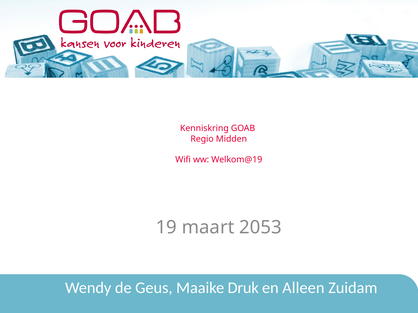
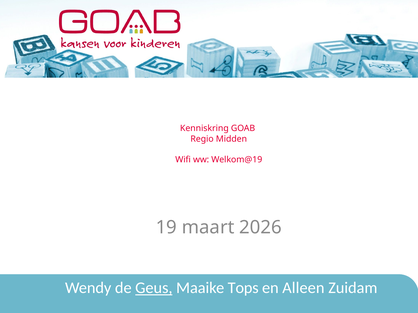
2053: 2053 -> 2026
Geus underline: none -> present
Druk: Druk -> Tops
